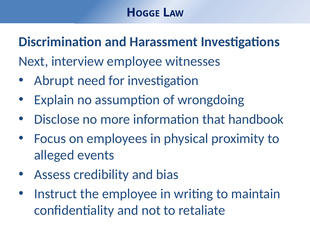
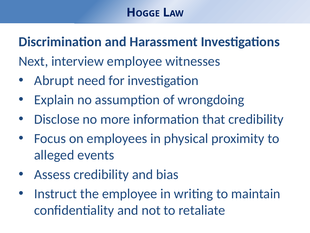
that handbook: handbook -> credibility
